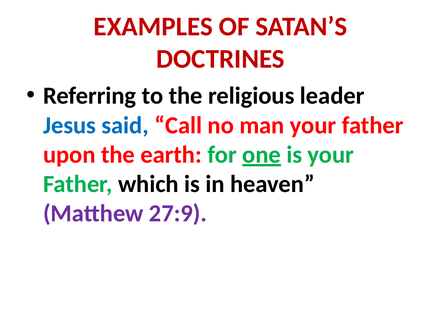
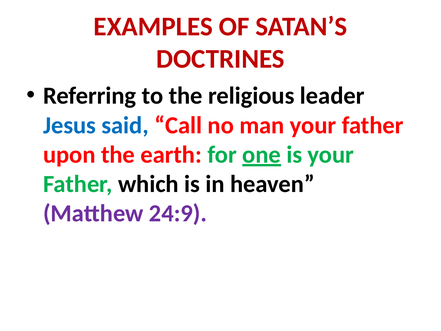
27:9: 27:9 -> 24:9
